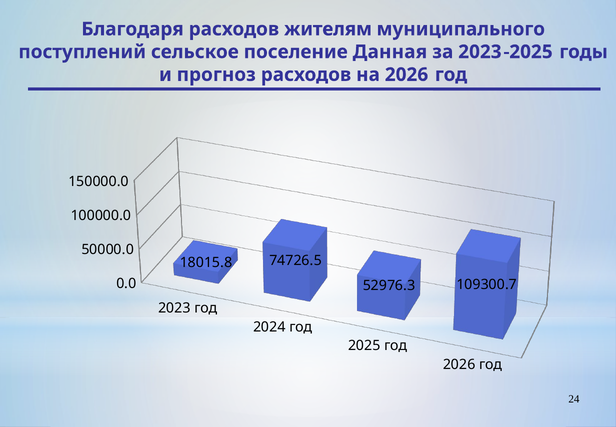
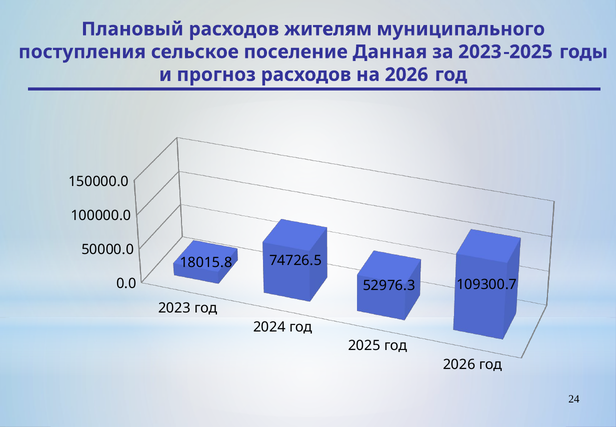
Благодаря: Благодаря -> Плановый
поступлений: поступлений -> поступления
